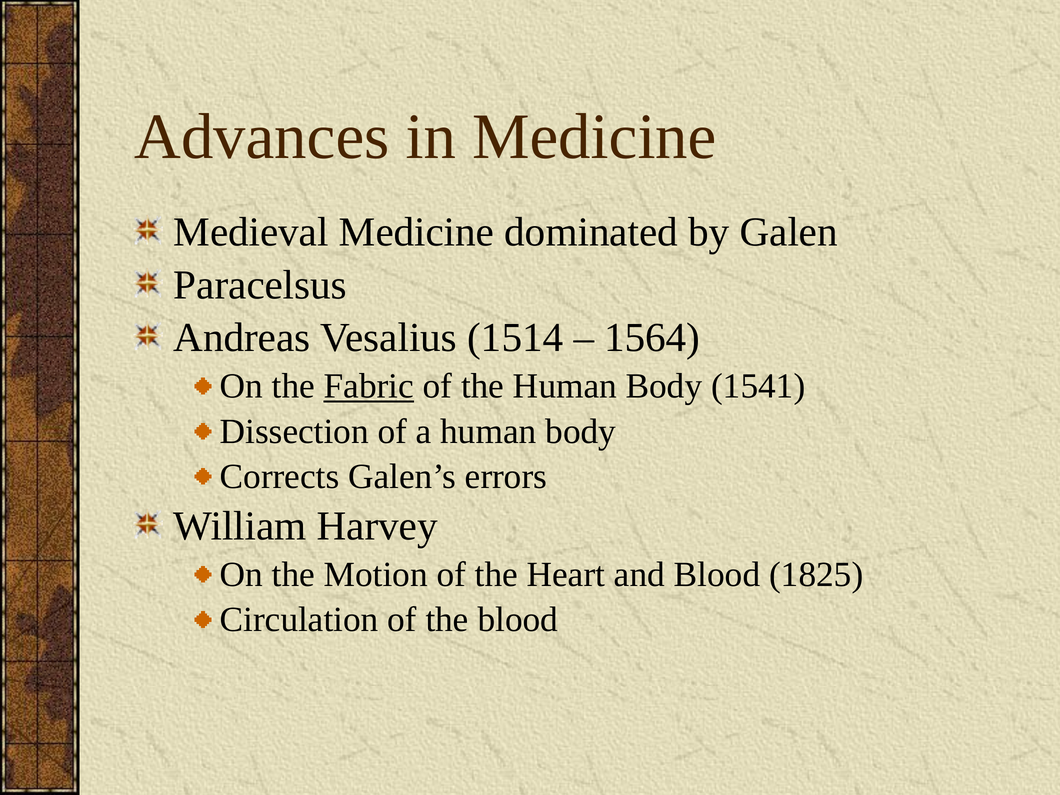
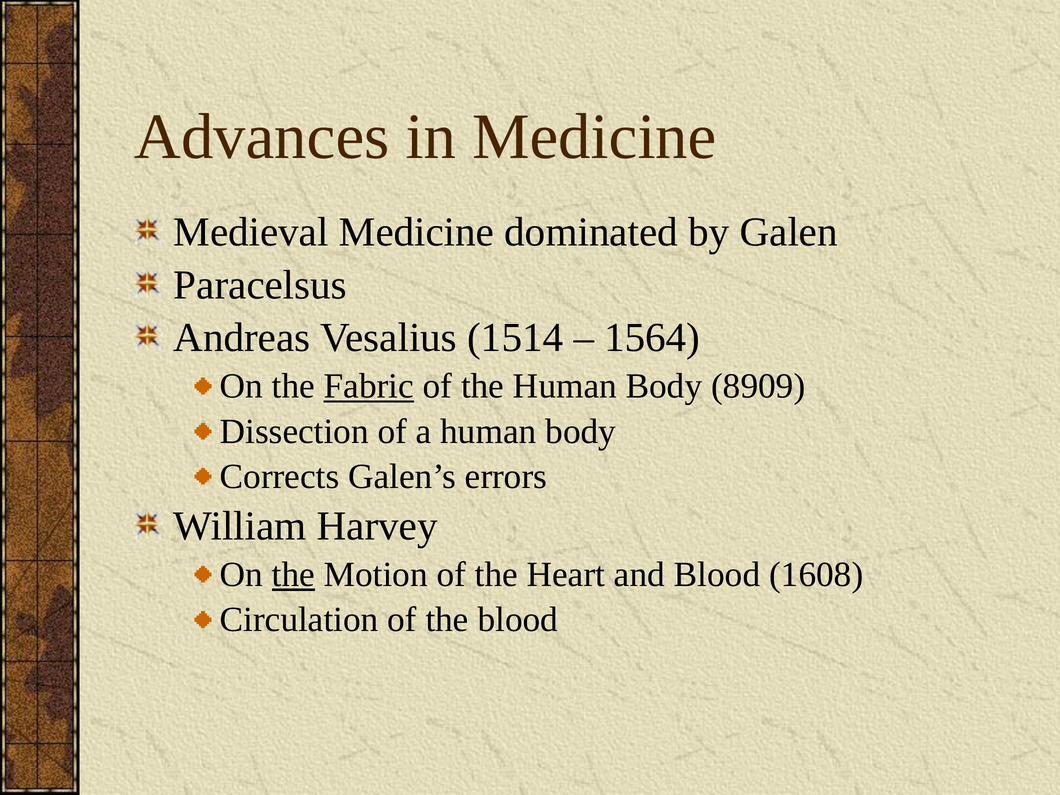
1541: 1541 -> 8909
the at (293, 575) underline: none -> present
1825: 1825 -> 1608
